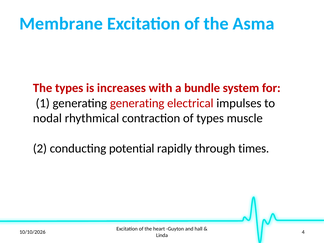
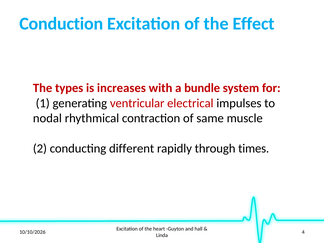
Membrane: Membrane -> Conduction
Asma: Asma -> Effect
generating generating: generating -> ventricular
of types: types -> same
potential: potential -> different
